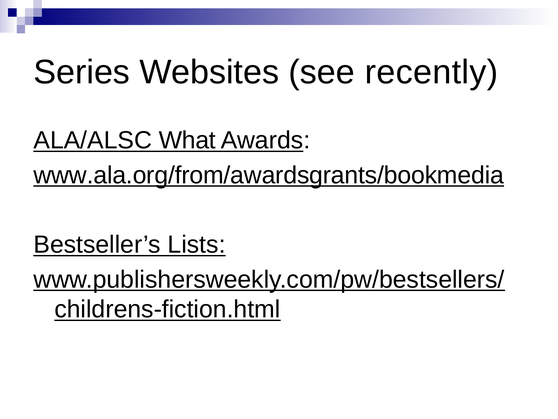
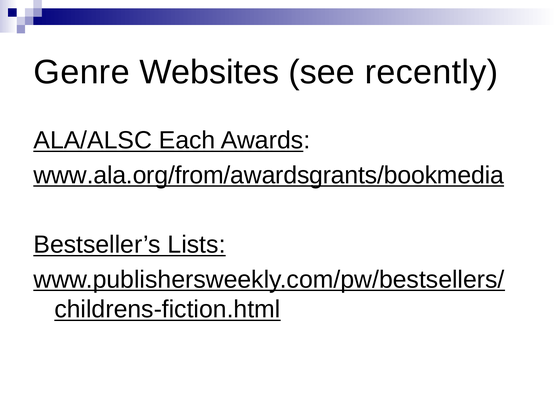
Series: Series -> Genre
What: What -> Each
